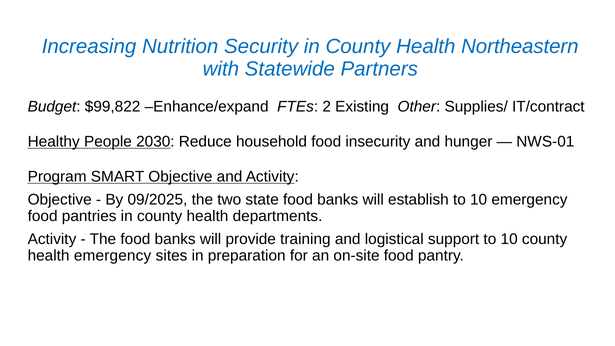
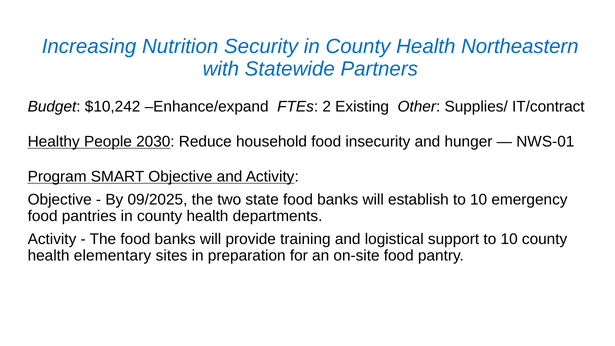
$99,822: $99,822 -> $10,242
health emergency: emergency -> elementary
